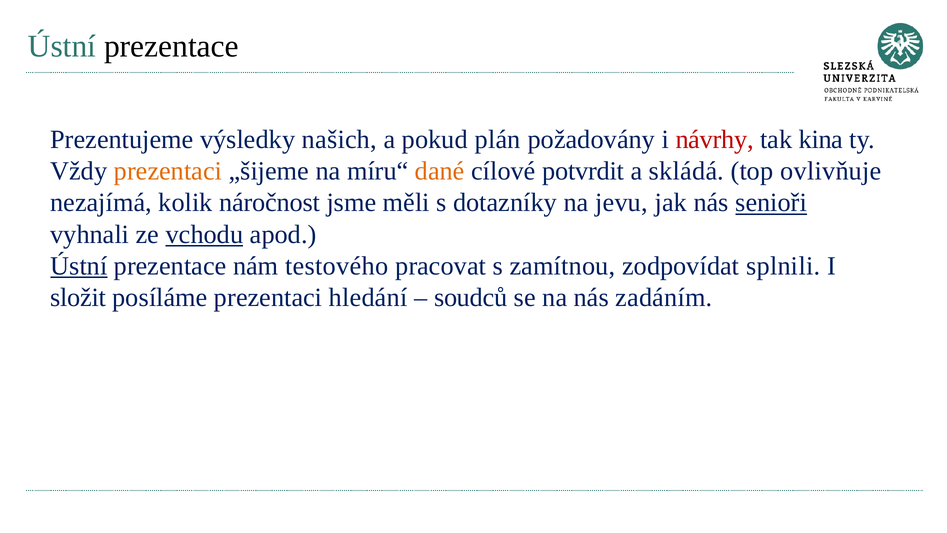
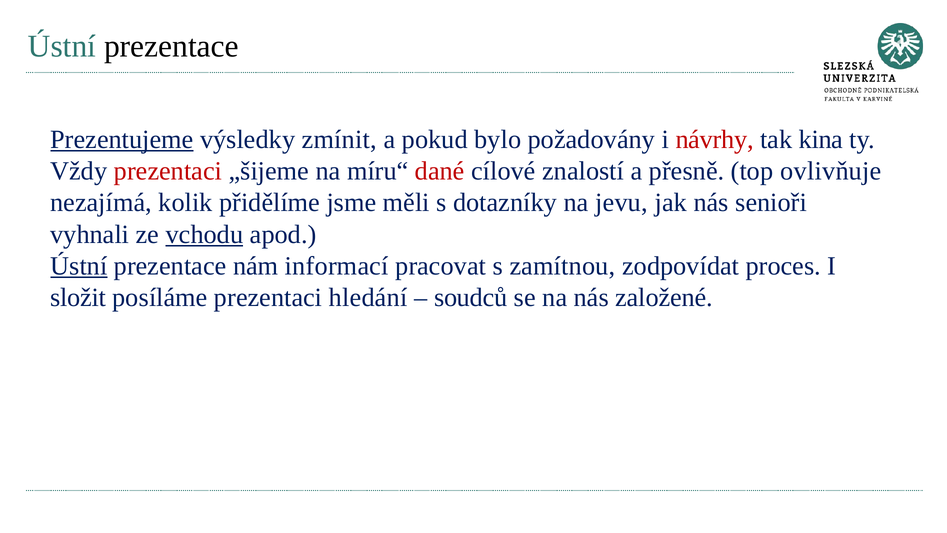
Prezentujeme underline: none -> present
našich: našich -> zmínit
plán: plán -> bylo
prezentaci at (168, 171) colour: orange -> red
dané colour: orange -> red
potvrdit: potvrdit -> znalostí
skládá: skládá -> přesně
náročnost: náročnost -> přidělíme
senioři underline: present -> none
testového: testového -> informací
splnili: splnili -> proces
zadáním: zadáním -> založené
